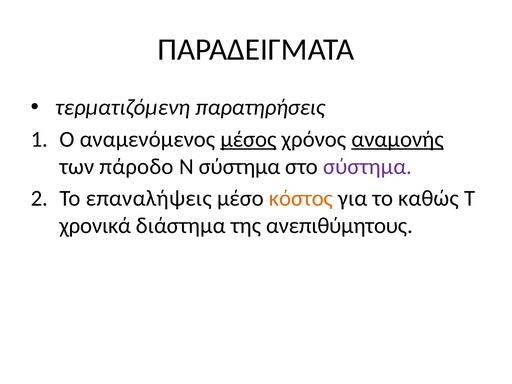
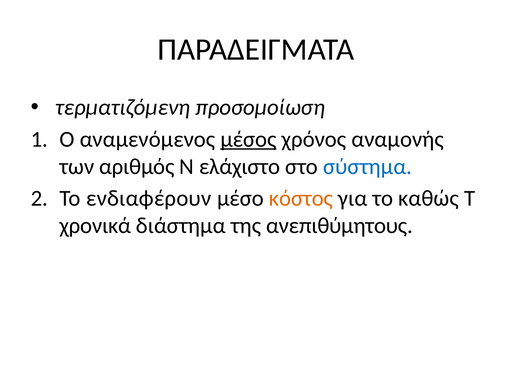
παρατηρήσεις: παρατηρήσεις -> προσομοίωση
αναµονής underline: present -> none
πάροδο: πάροδο -> αριθµός
N σύστημα: σύστημα -> ελάχιστο
σύστηµα at (368, 167) colour: purple -> blue
επαναλήψεις: επαναλήψεις -> ενδιαϕέρουν
